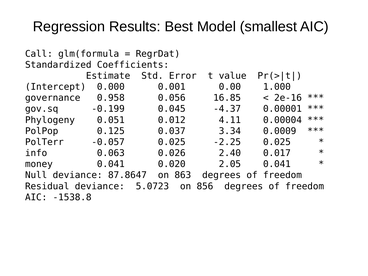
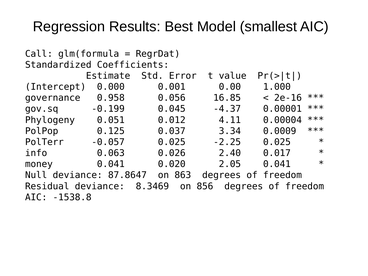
5.0723: 5.0723 -> 8.3469
